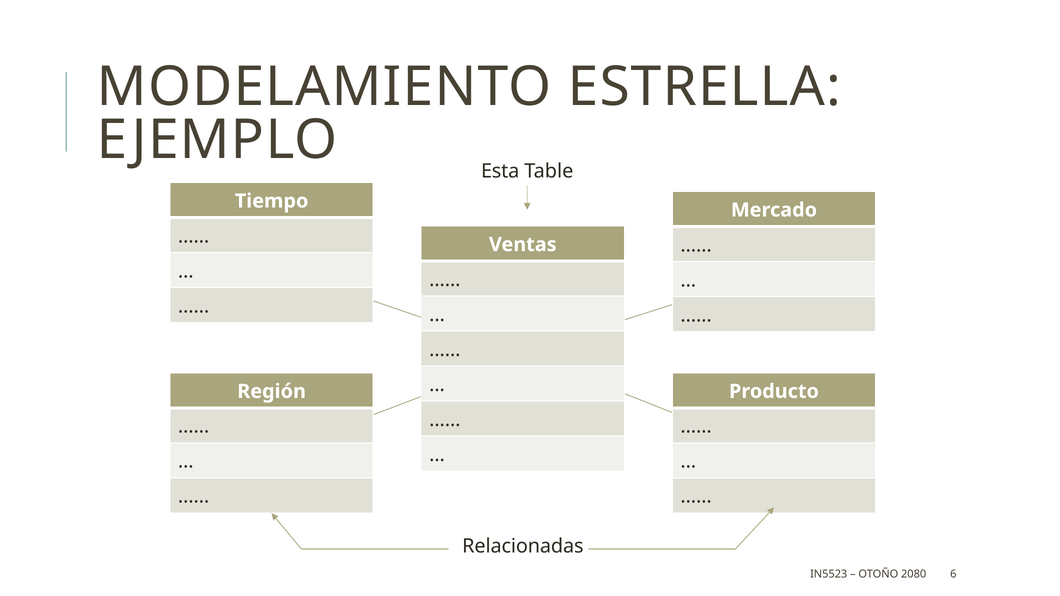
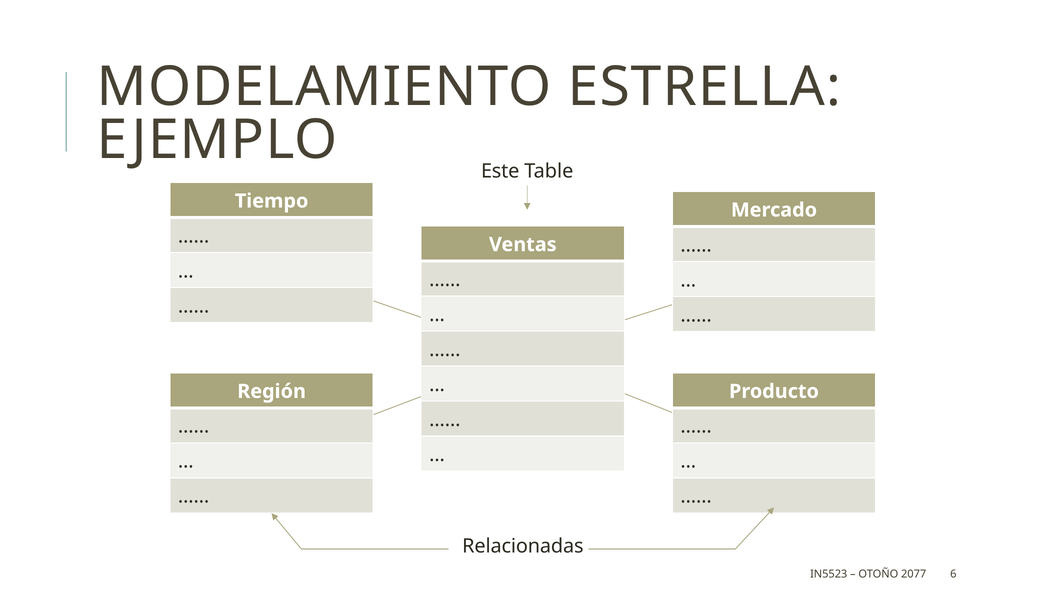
Esta: Esta -> Este
2080: 2080 -> 2077
